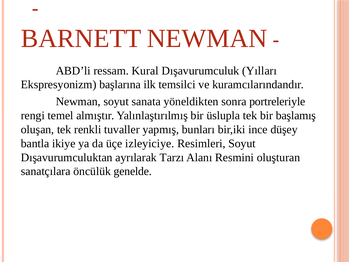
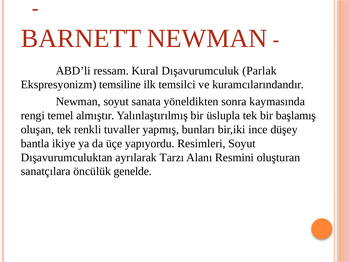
Yılları: Yılları -> Parlak
başlarına: başlarına -> temsiline
portreleriyle: portreleriyle -> kaymasında
izleyiciye: izleyiciye -> yapıyordu
